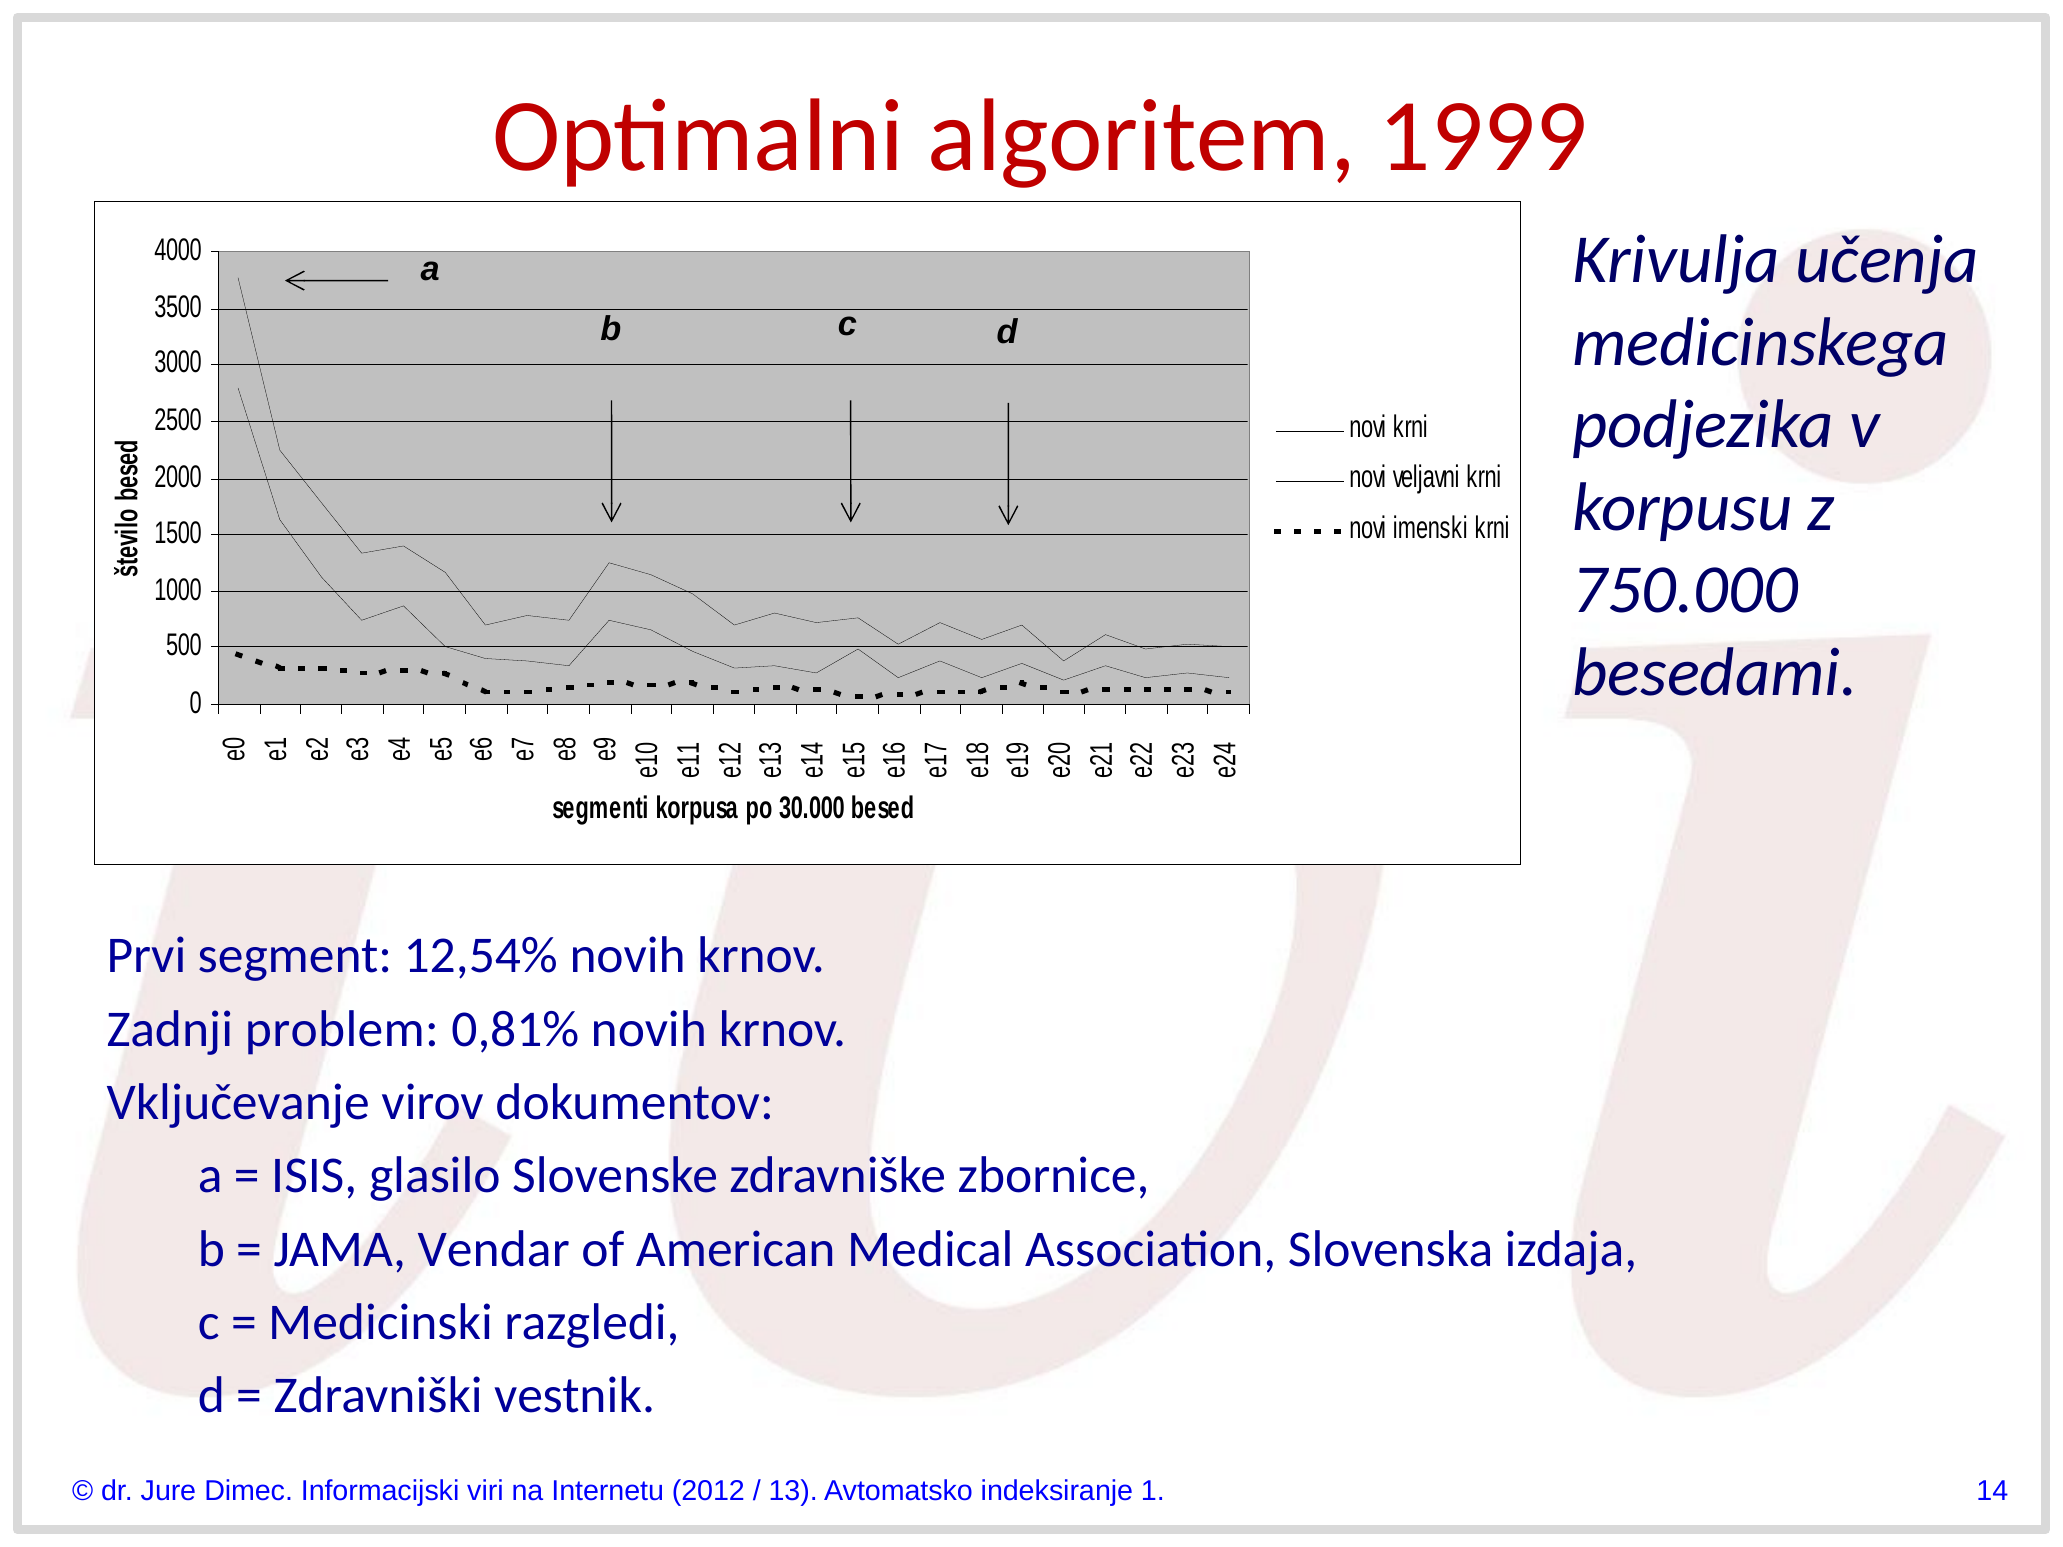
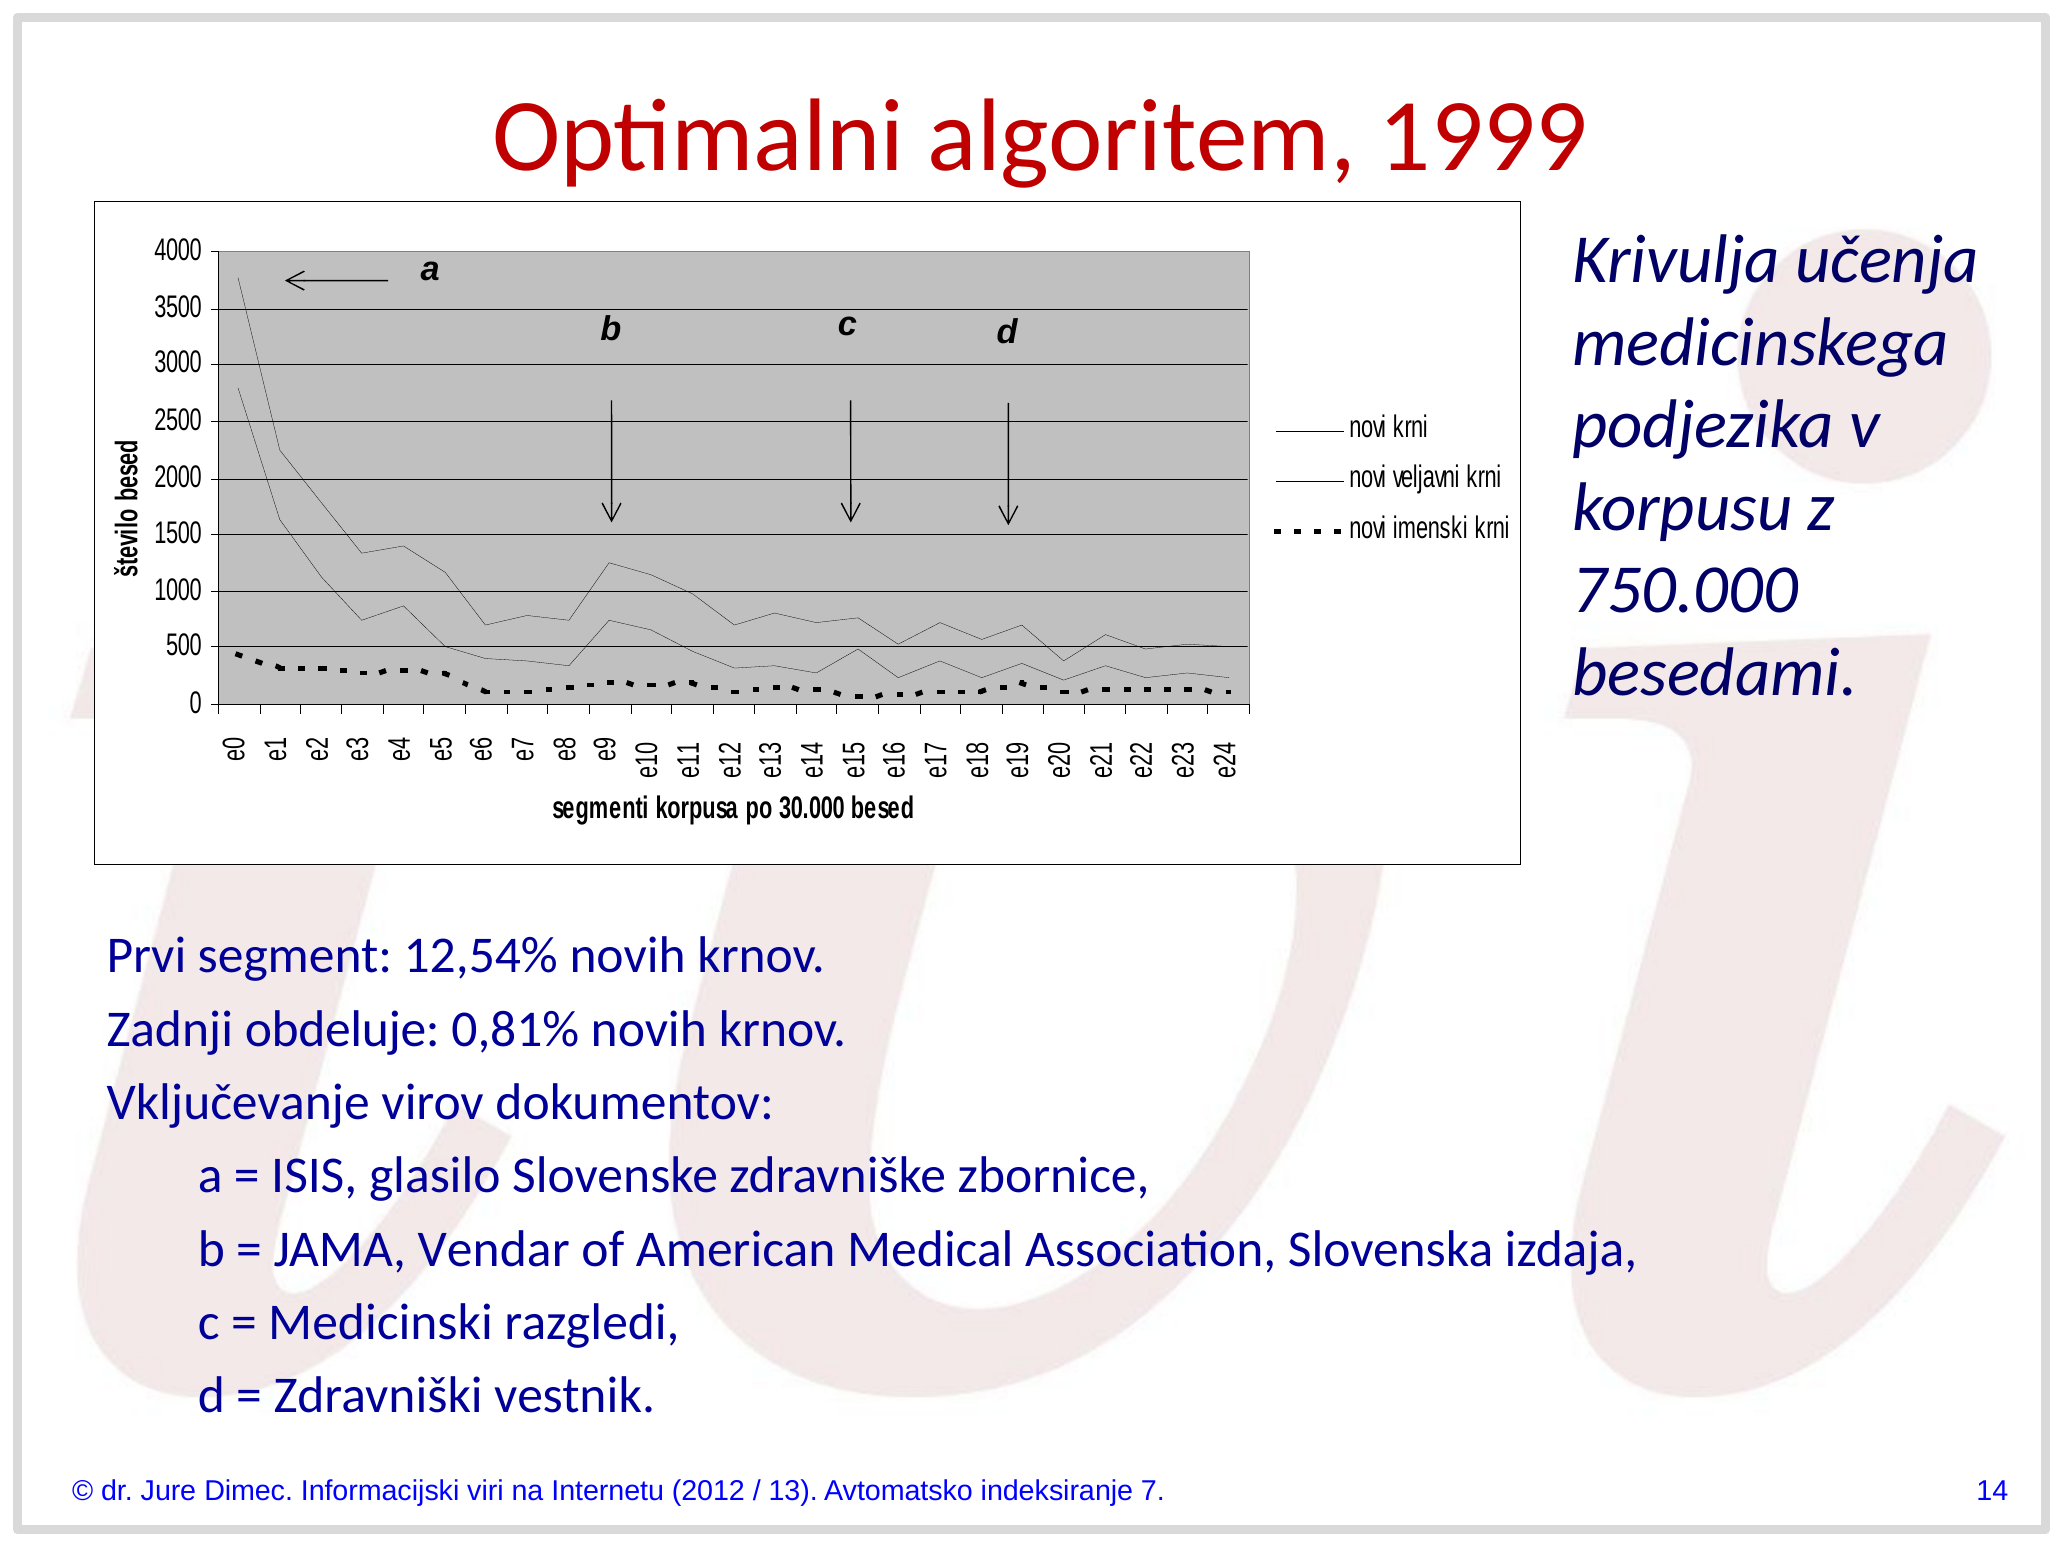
problem: problem -> obdeluje
indeksiranje 1: 1 -> 7
